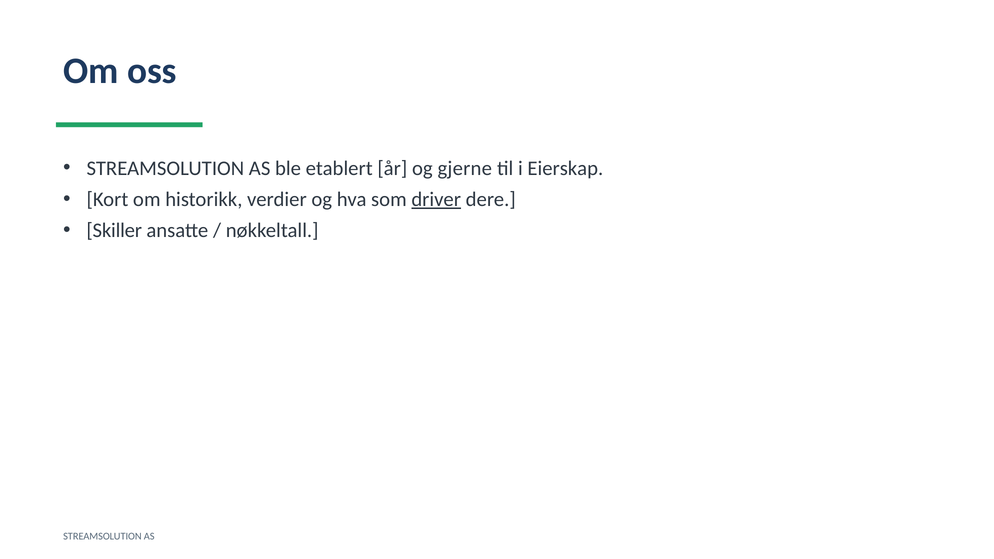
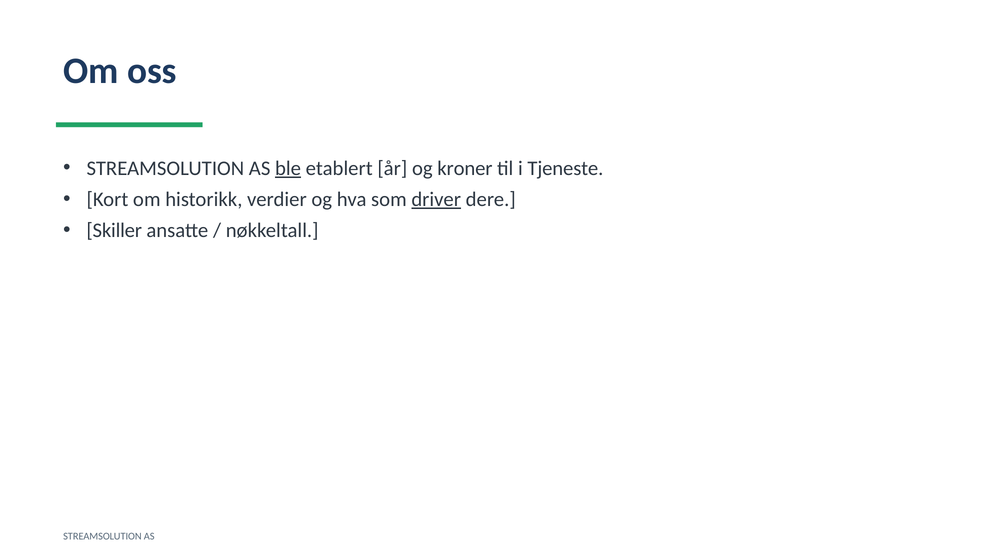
ble underline: none -> present
gjerne: gjerne -> kroner
Eierskap: Eierskap -> Tjeneste
